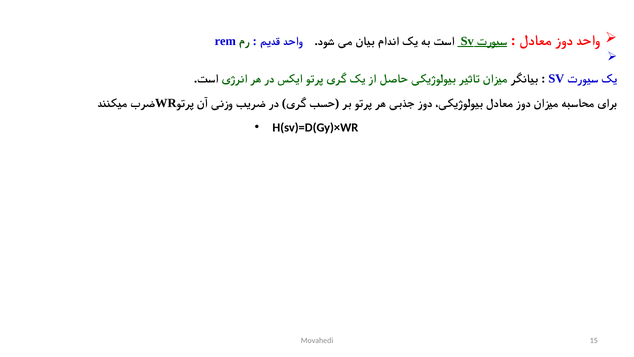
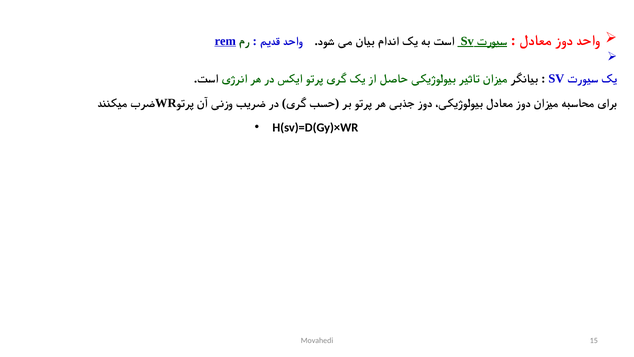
rem underline: none -> present
